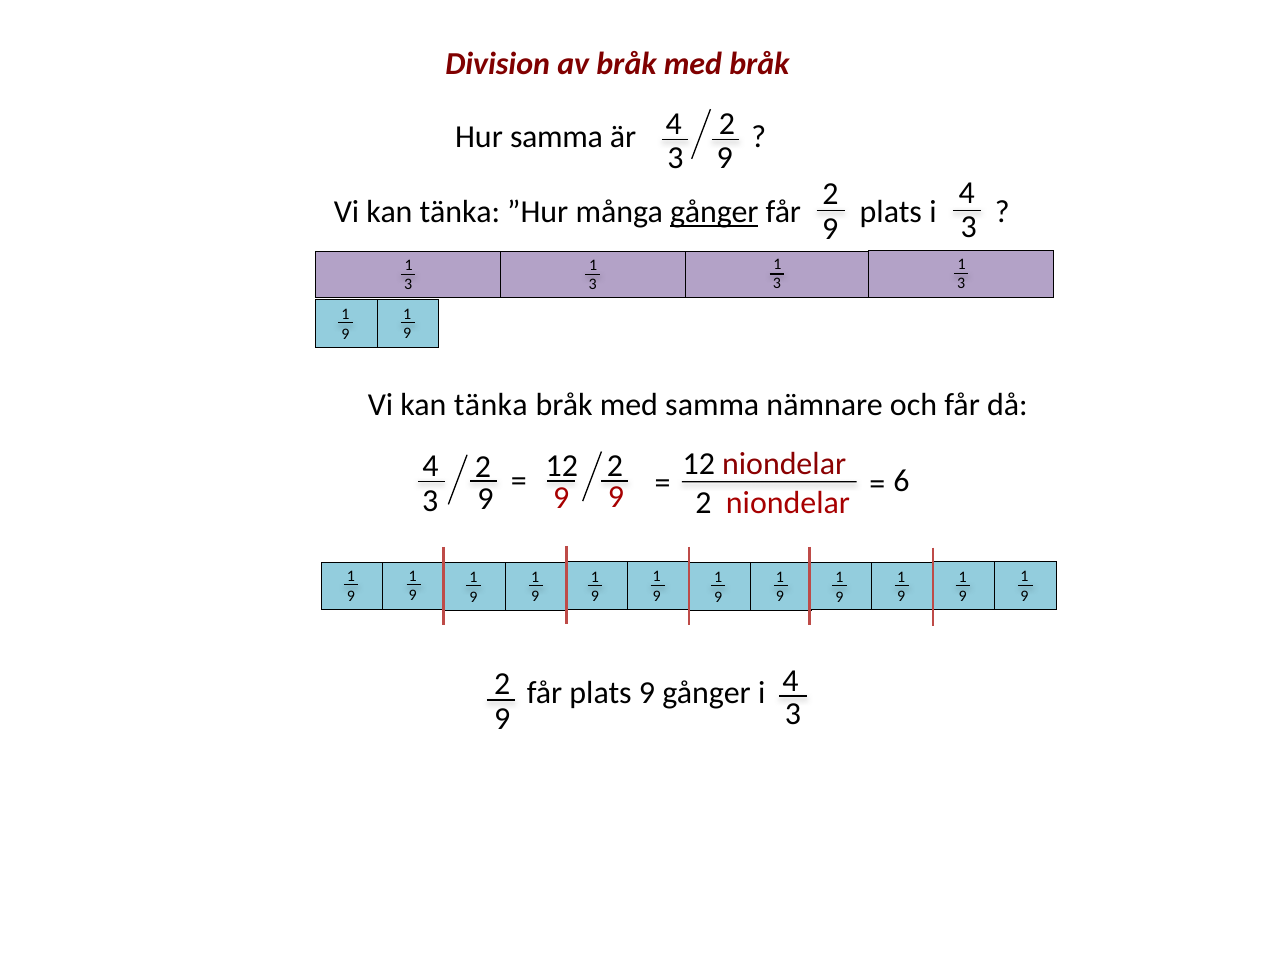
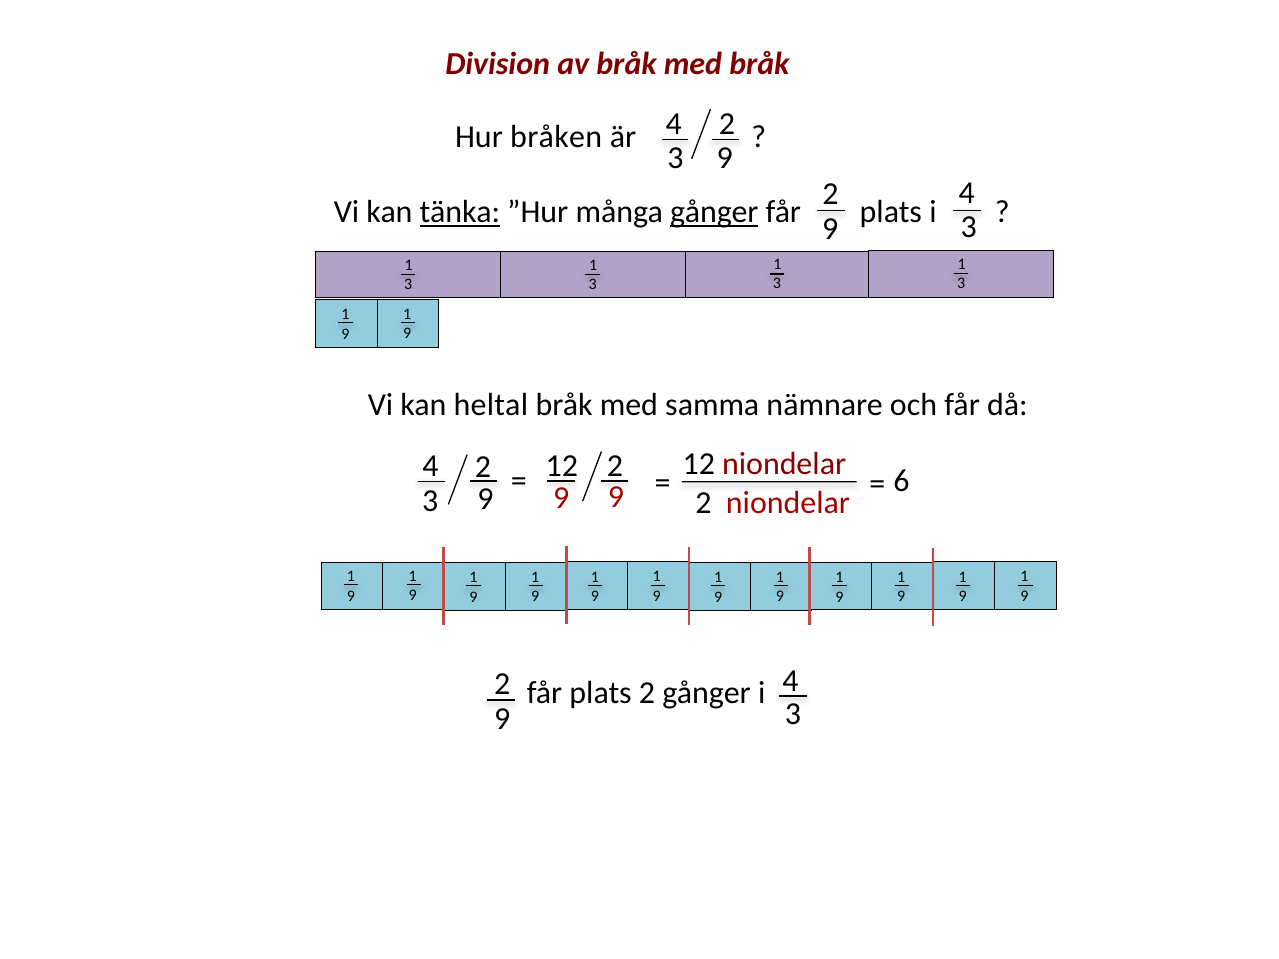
Hur samma: samma -> bråken
tänka at (460, 212) underline: none -> present
tänka at (491, 405): tänka -> heltal
plats 9: 9 -> 2
